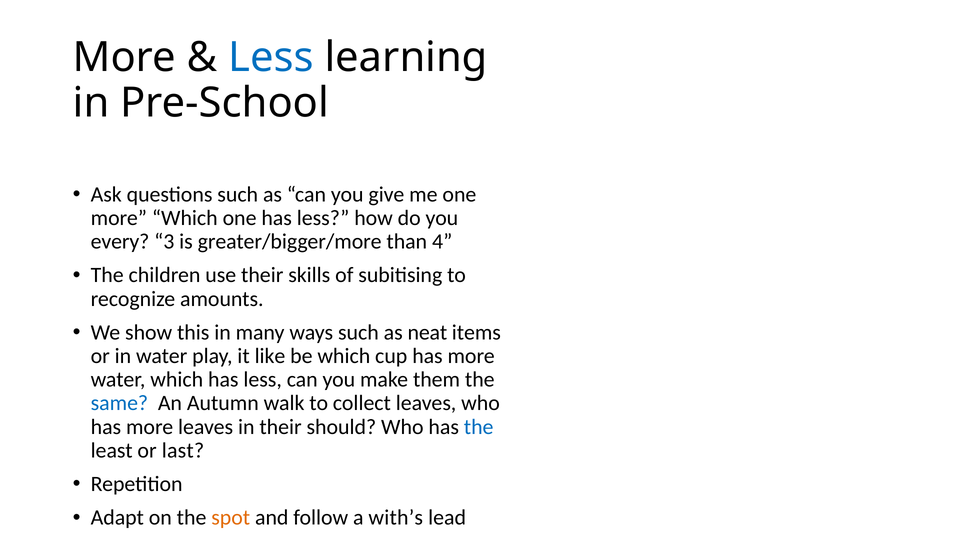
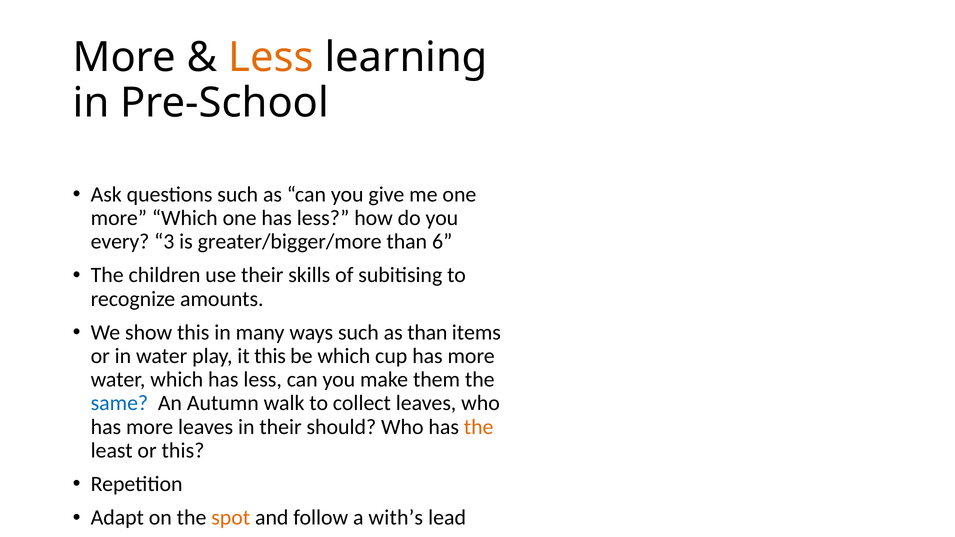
Less at (271, 58) colour: blue -> orange
4: 4 -> 6
as neat: neat -> than
it like: like -> this
the at (479, 427) colour: blue -> orange
or last: last -> this
